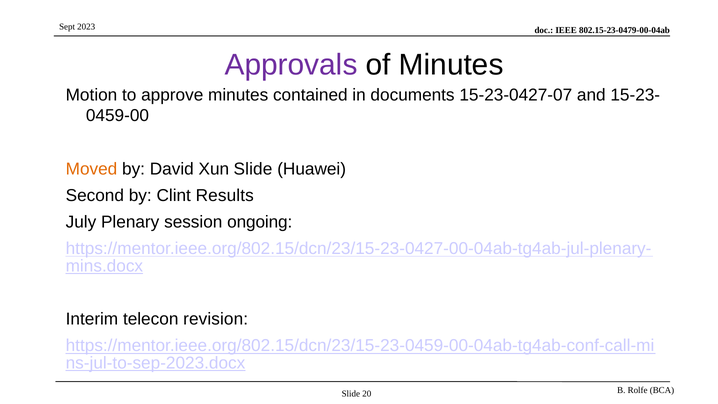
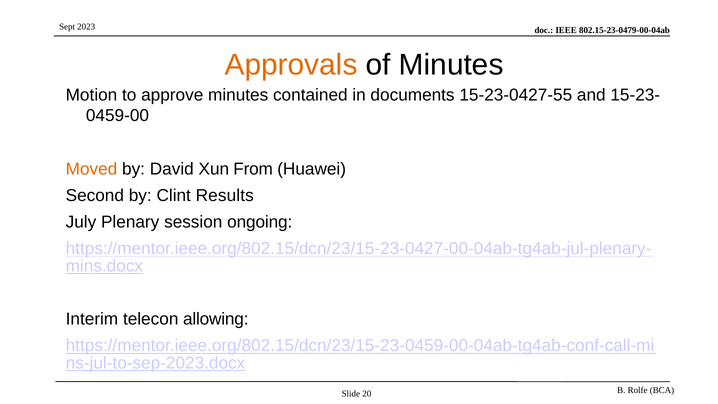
Approvals colour: purple -> orange
15-23-0427-07: 15-23-0427-07 -> 15-23-0427-55
Xun Slide: Slide -> From
revision: revision -> allowing
